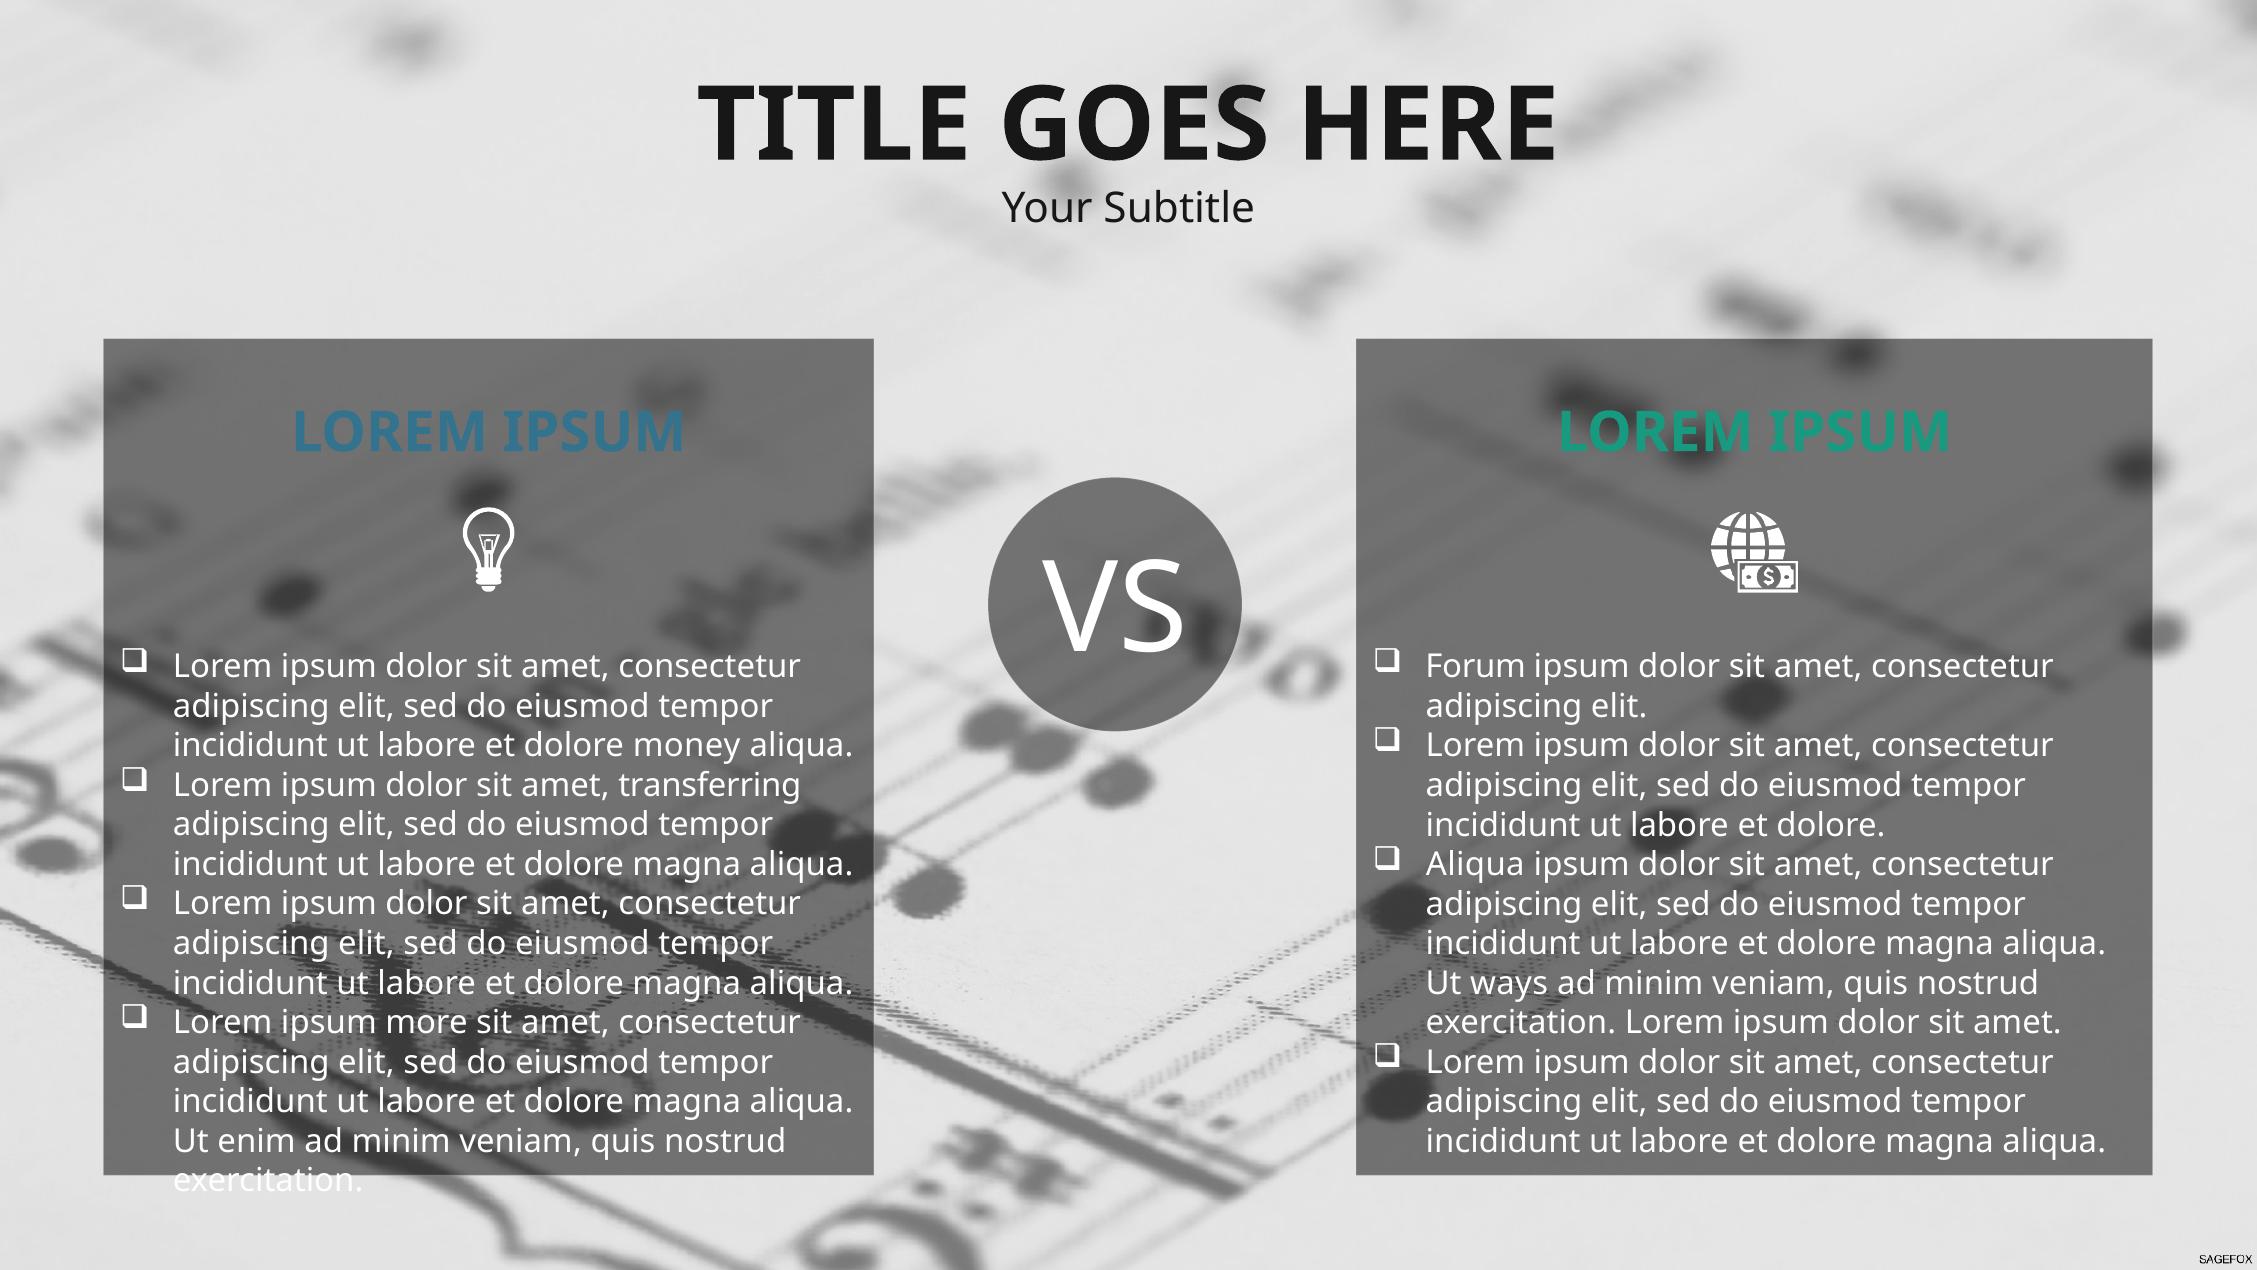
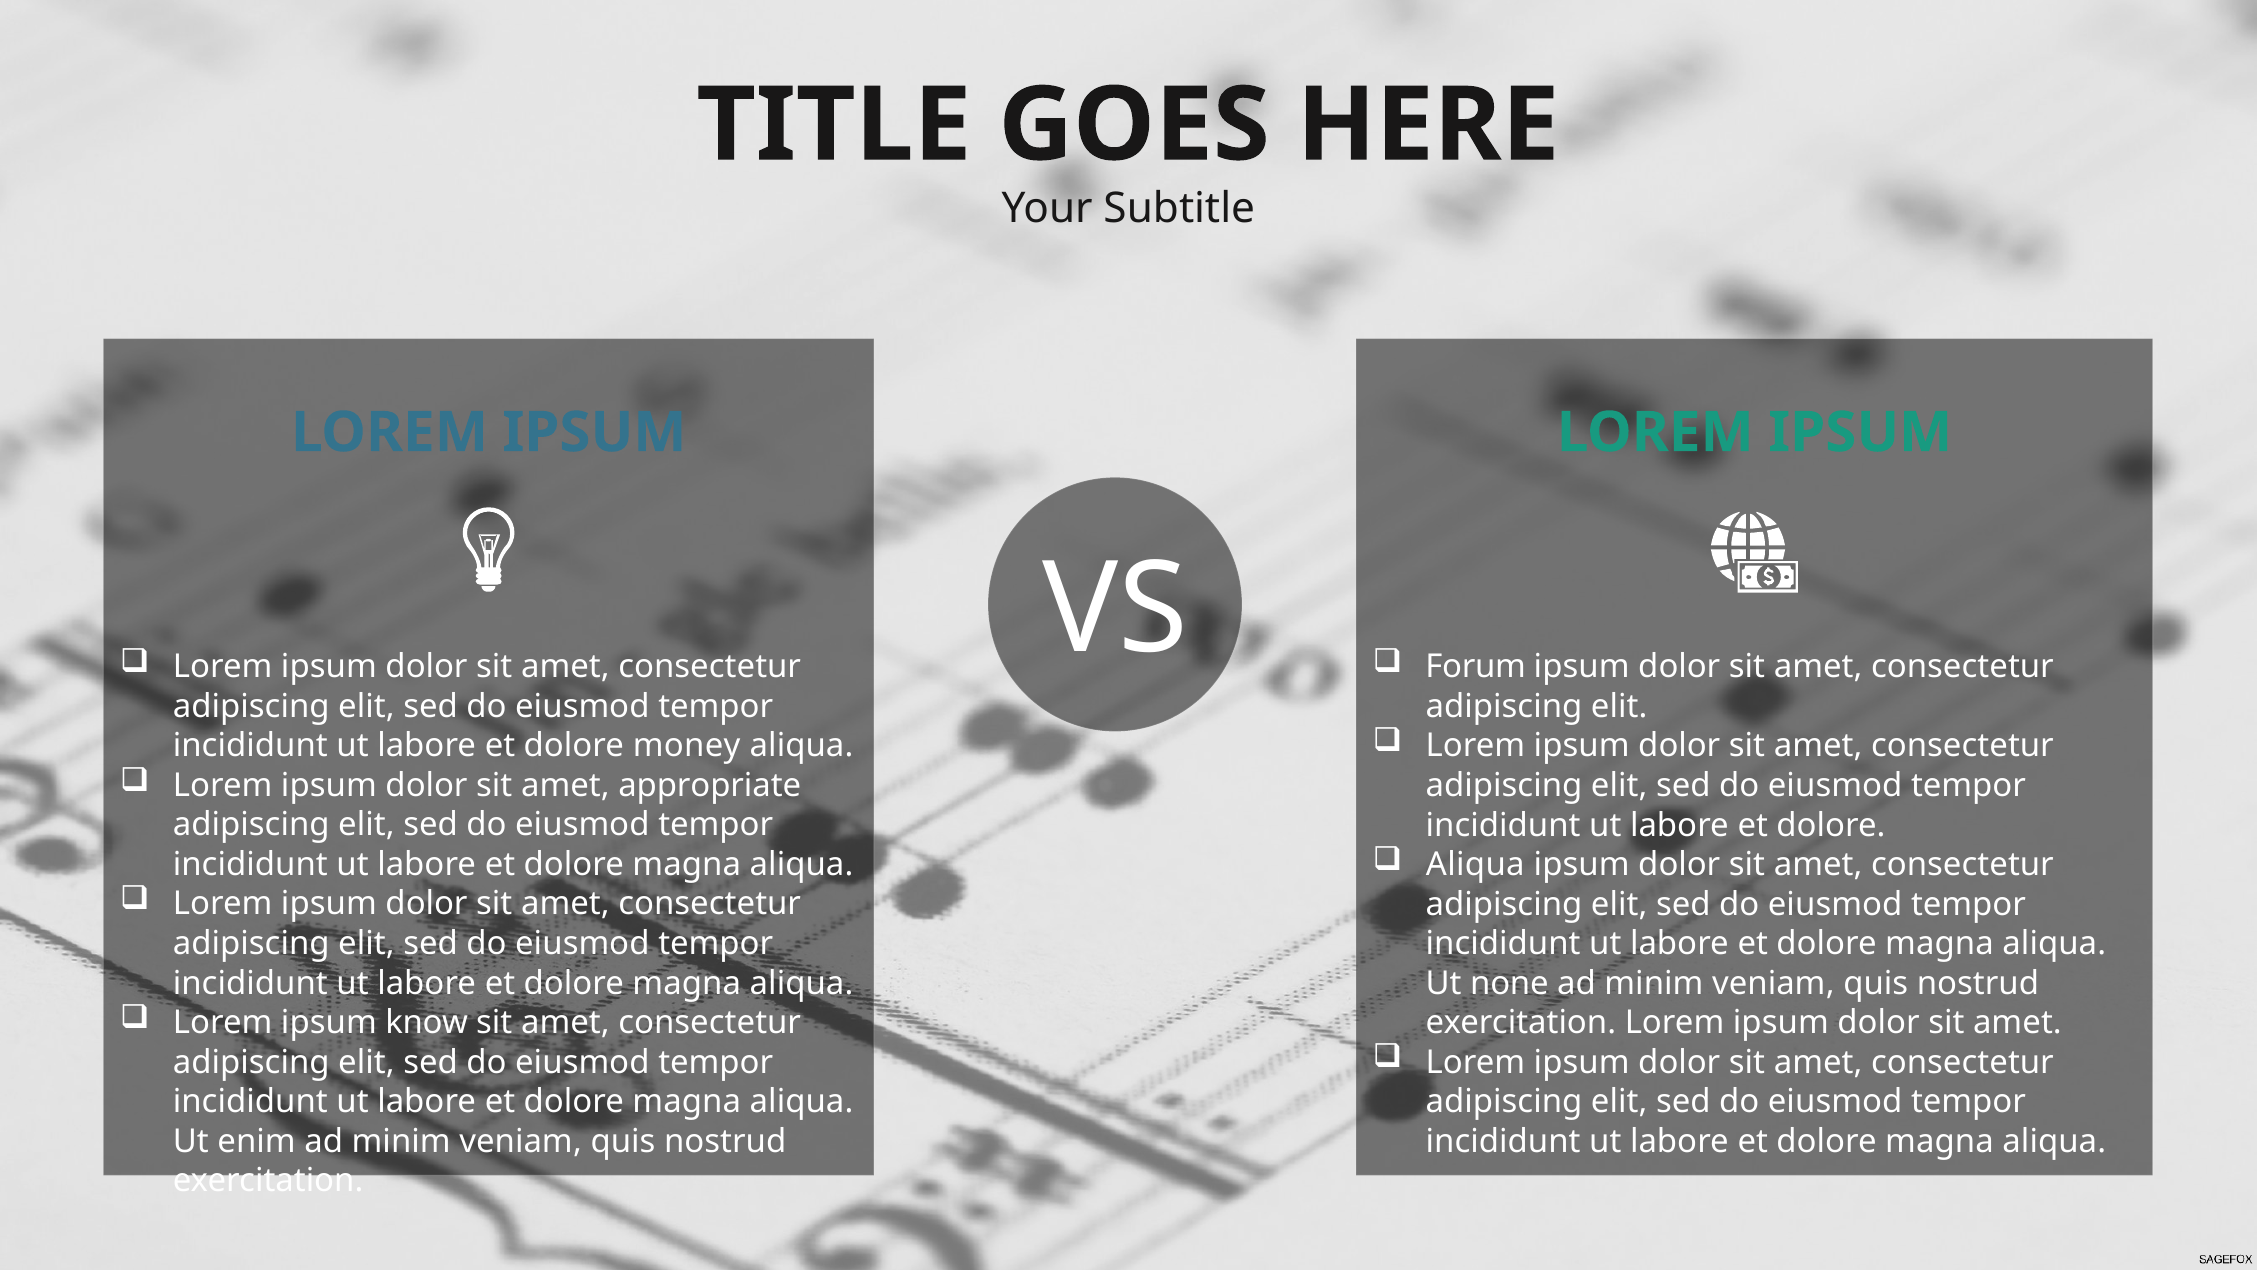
transferring: transferring -> appropriate
ways: ways -> none
more: more -> know
